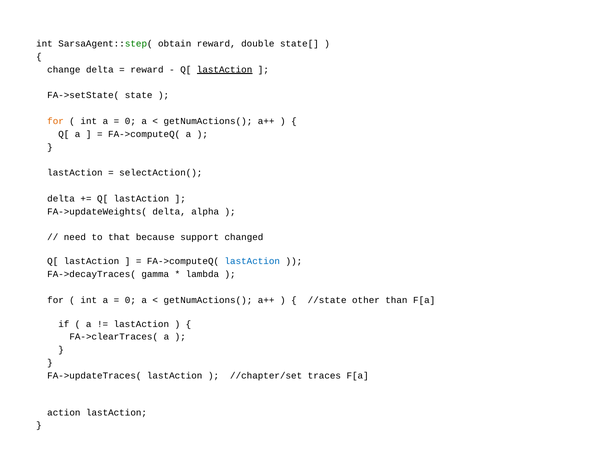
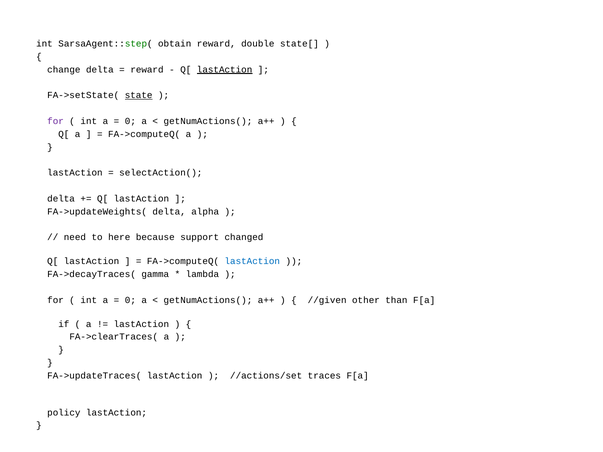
state underline: none -> present
for at (56, 121) colour: orange -> purple
that: that -> here
//state: //state -> //given
//chapter/set: //chapter/set -> //actions/set
action: action -> policy
